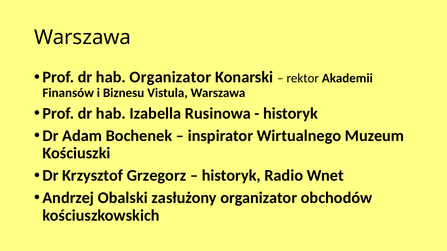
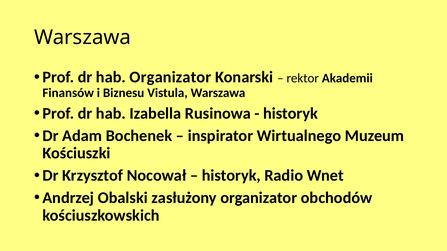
Grzegorz: Grzegorz -> Nocował
